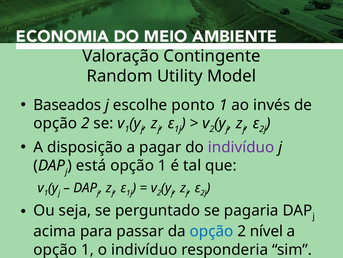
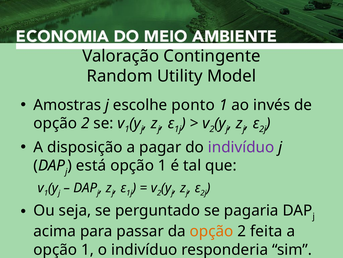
Baseados: Baseados -> Amostras
opção at (212, 231) colour: blue -> orange
nível: nível -> feita
